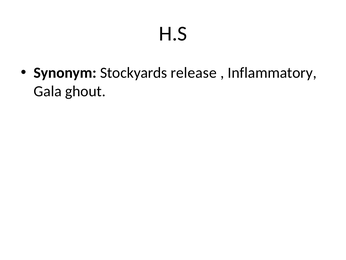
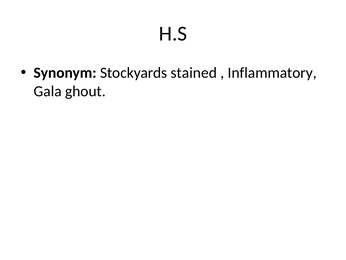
release: release -> stained
